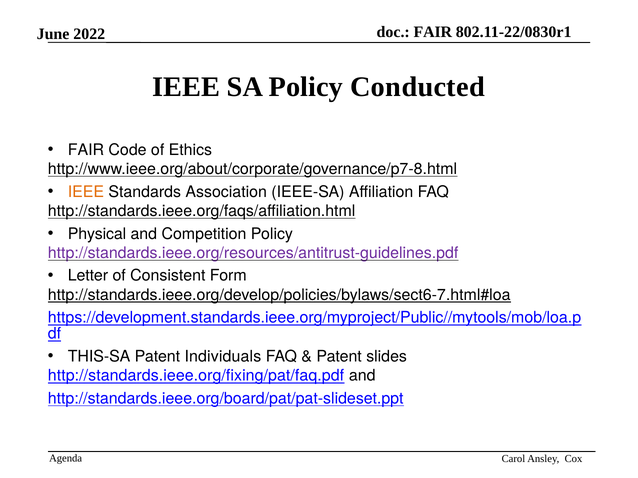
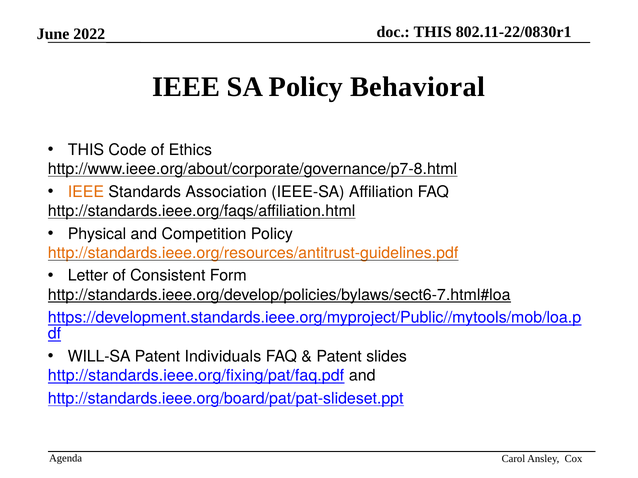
FAIR at (433, 32): FAIR -> THIS
Conducted: Conducted -> Behavioral
FAIR at (86, 150): FAIR -> THIS
http://standards.ieee.org/resources/antitrust-guidelines.pdf colour: purple -> orange
THIS-SA: THIS-SA -> WILL-SA
